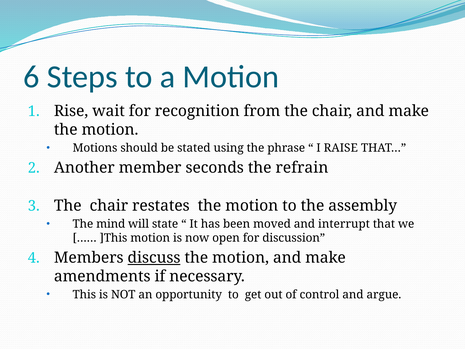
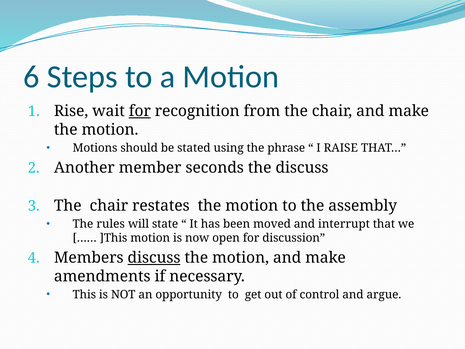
for at (140, 111) underline: none -> present
the refrain: refrain -> discuss
mind: mind -> rules
